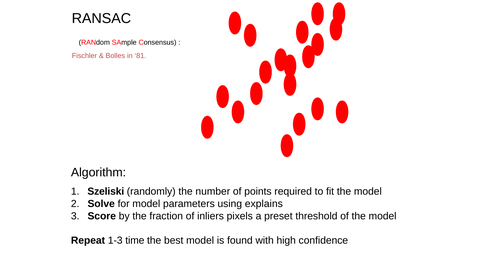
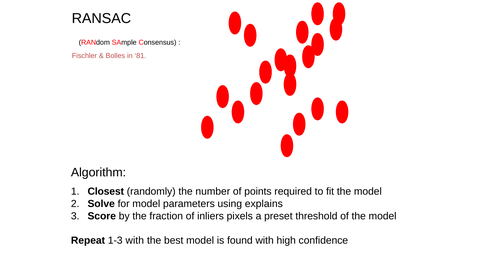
Szeliski: Szeliski -> Closest
1-3 time: time -> with
